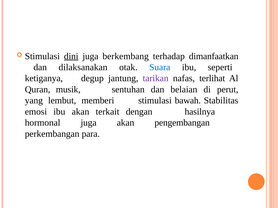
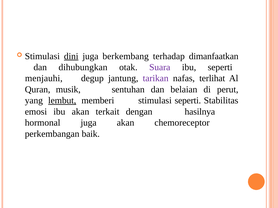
dilaksanakan: dilaksanakan -> dihubungkan
Suara colour: blue -> purple
ketiganya: ketiganya -> menjauhi
lembut underline: none -> present
stimulasi bawah: bawah -> seperti
pengembangan: pengembangan -> chemoreceptor
para: para -> baik
